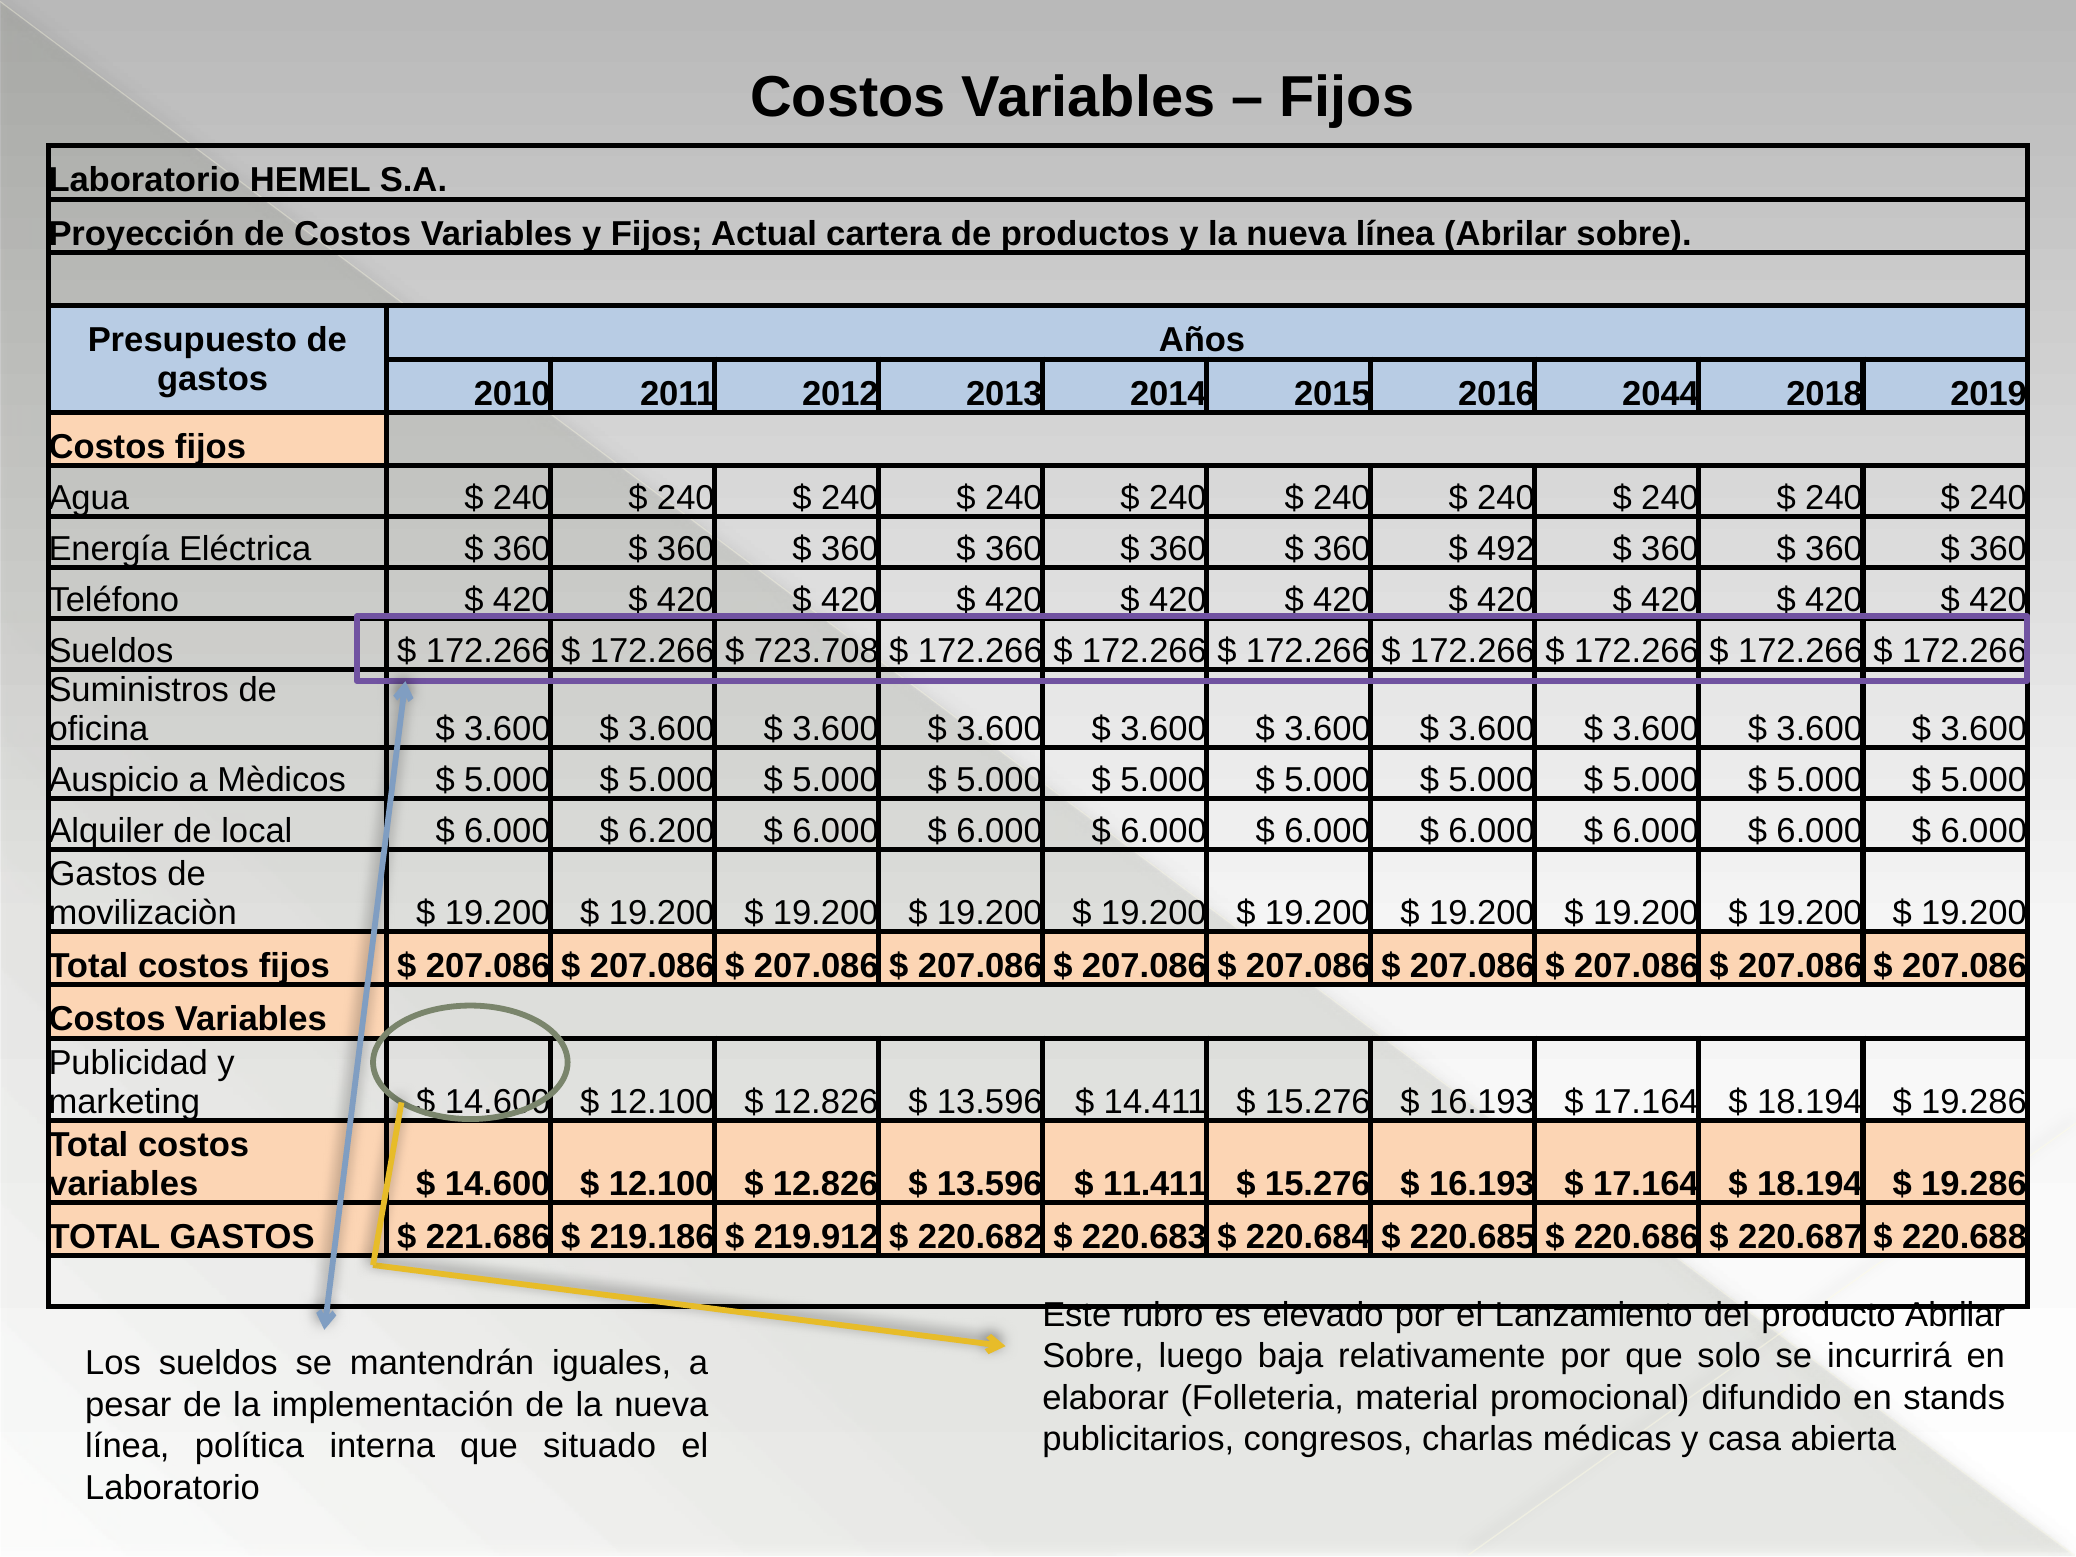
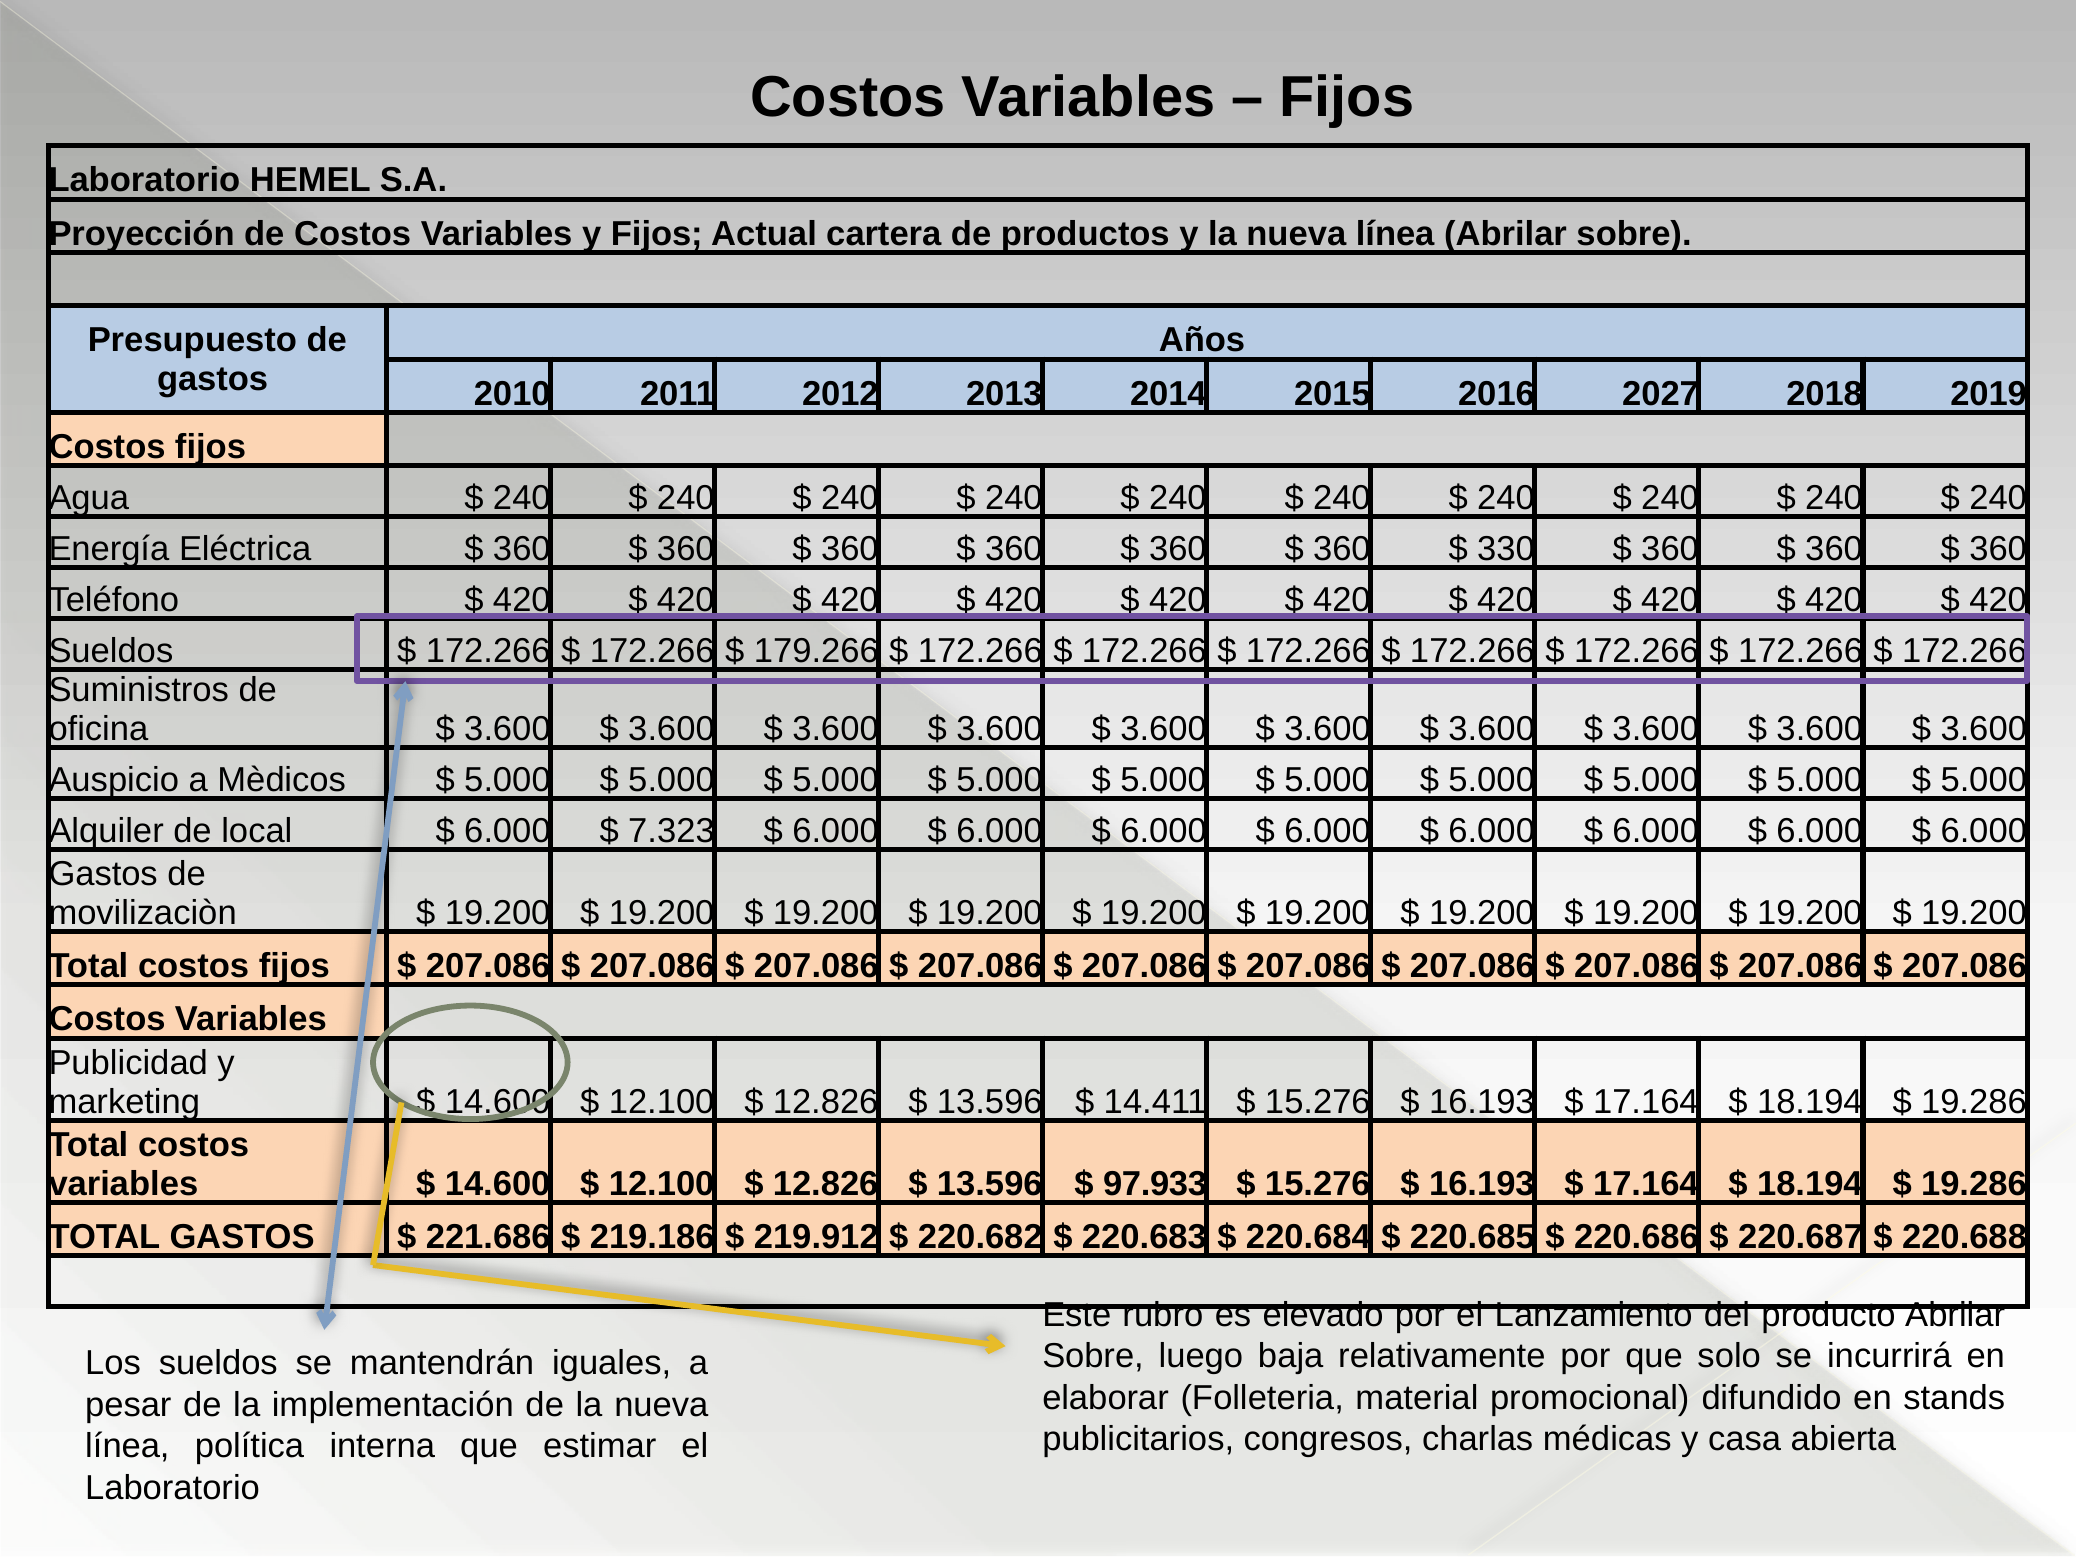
2044: 2044 -> 2027
492: 492 -> 330
723.708: 723.708 -> 179.266
6.200: 6.200 -> 7.323
11.411: 11.411 -> 97.933
situado: situado -> estimar
